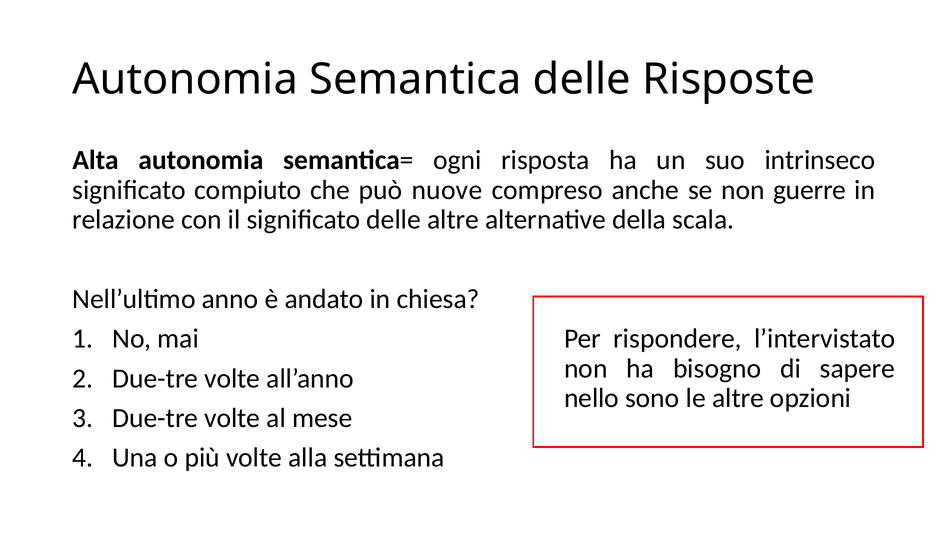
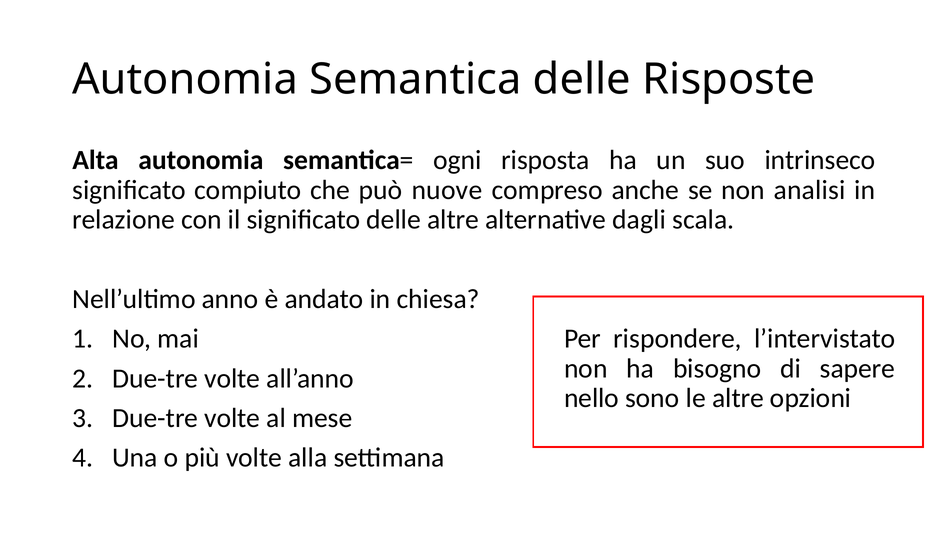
guerre: guerre -> analisi
della: della -> dagli
